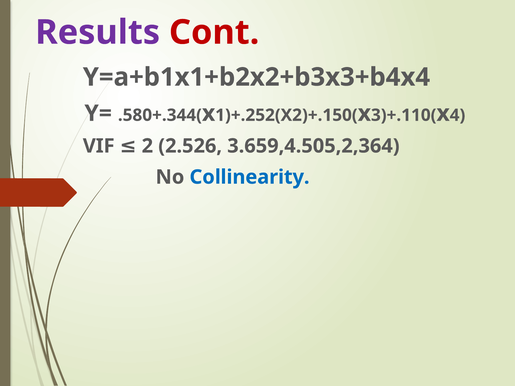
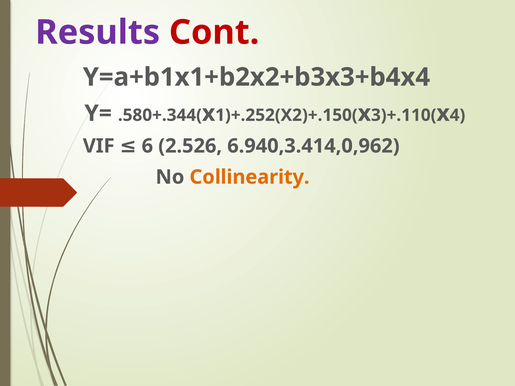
2: 2 -> 6
3.659,4.505,2,364: 3.659,4.505,2,364 -> 6.940,3.414,0,962
Collinearity colour: blue -> orange
